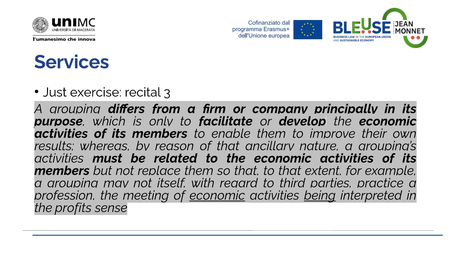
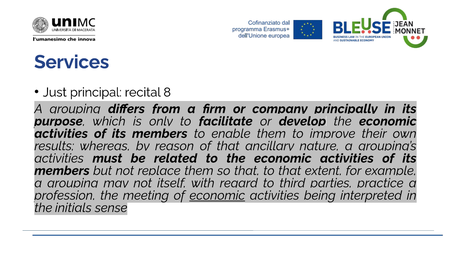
exercise: exercise -> principal
3: 3 -> 8
being underline: present -> none
profits: profits -> initials
